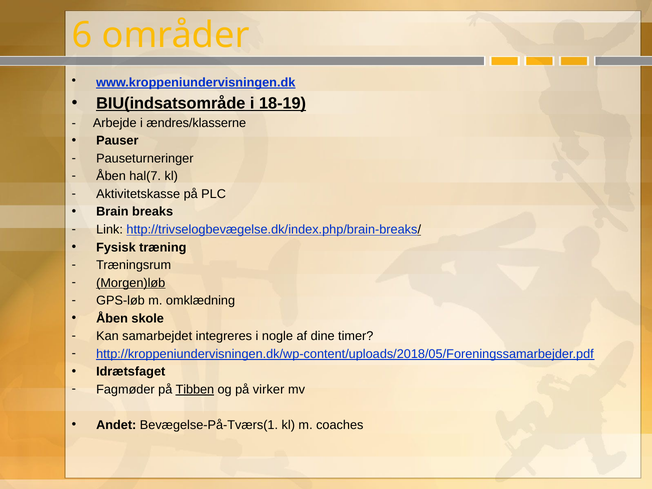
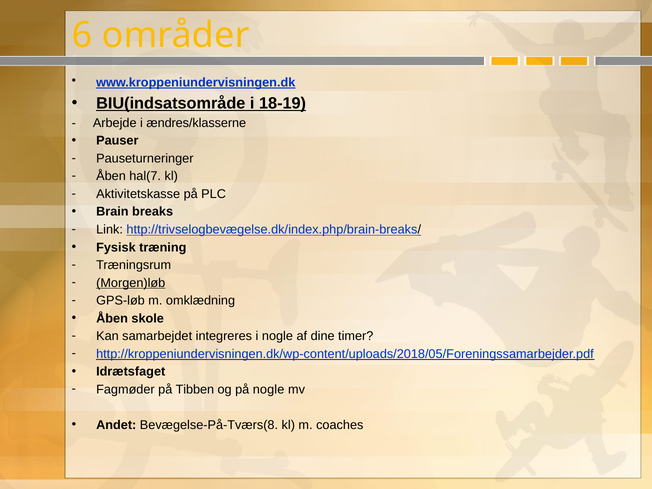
Tibben underline: present -> none
på virker: virker -> nogle
Bevægelse-På-Tværs(1: Bevægelse-På-Tværs(1 -> Bevægelse-På-Tværs(8
